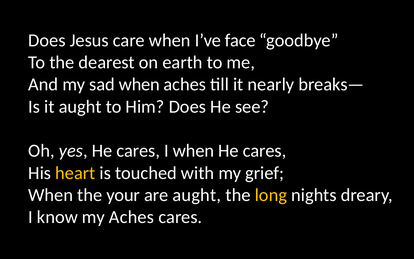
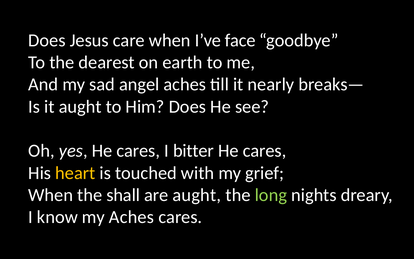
sad when: when -> angel
I when: when -> bitter
your: your -> shall
long colour: yellow -> light green
